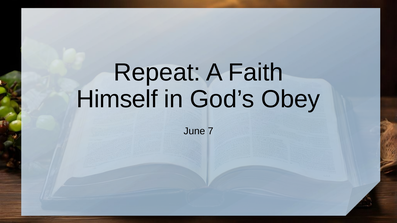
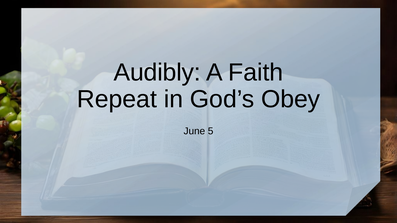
Repeat: Repeat -> Audibly
Himself: Himself -> Repeat
7: 7 -> 5
